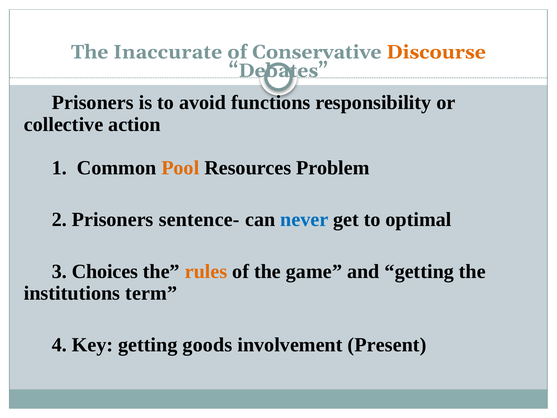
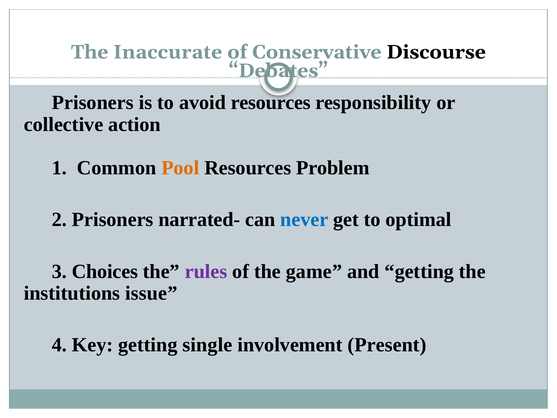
Discourse colour: orange -> black
avoid functions: functions -> resources
sentence-: sentence- -> narrated-
rules colour: orange -> purple
term: term -> issue
goods: goods -> single
